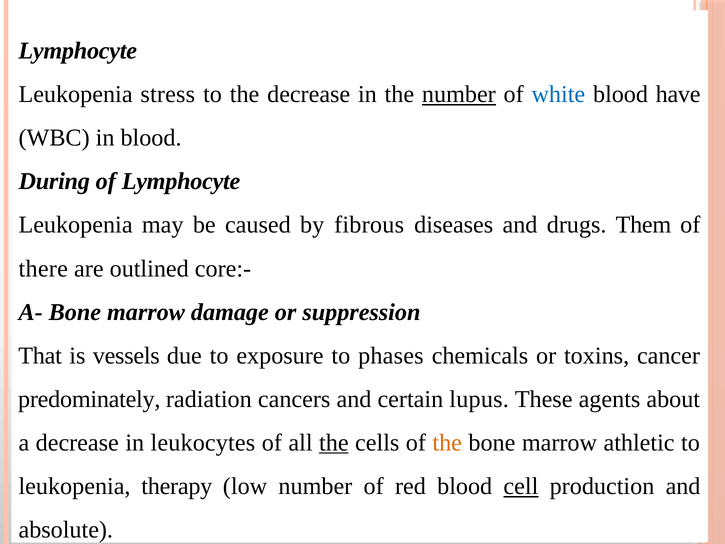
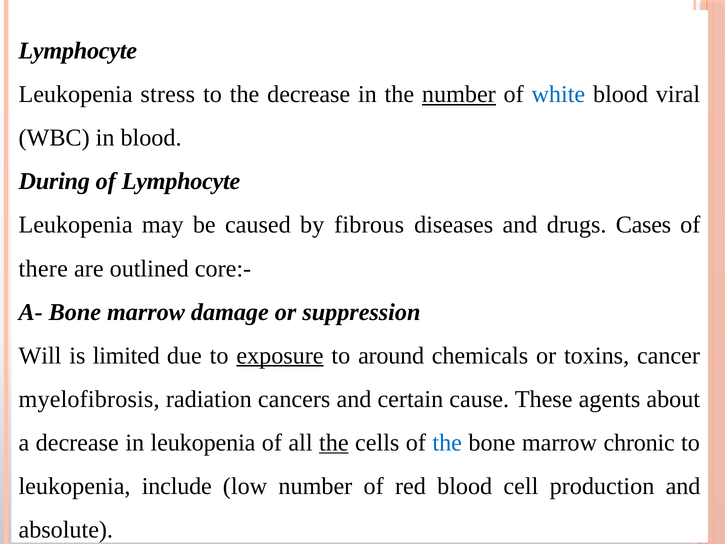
have: have -> viral
Them: Them -> Cases
That: That -> Will
vessels: vessels -> limited
exposure underline: none -> present
phases: phases -> around
predominately: predominately -> myelofibrosis
lupus: lupus -> cause
in leukocytes: leukocytes -> leukopenia
the at (447, 442) colour: orange -> blue
athletic: athletic -> chronic
therapy: therapy -> include
cell underline: present -> none
